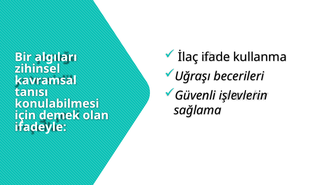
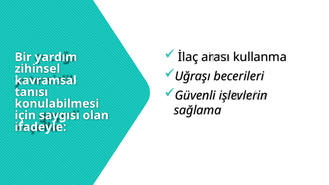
ifade: ifade -> arası
algıları: algıları -> yardım
demek: demek -> saygısı
